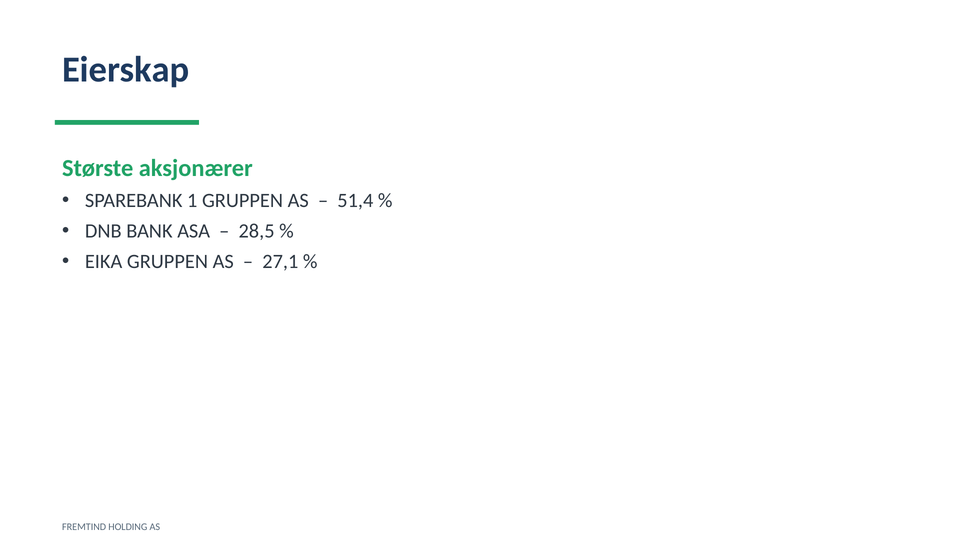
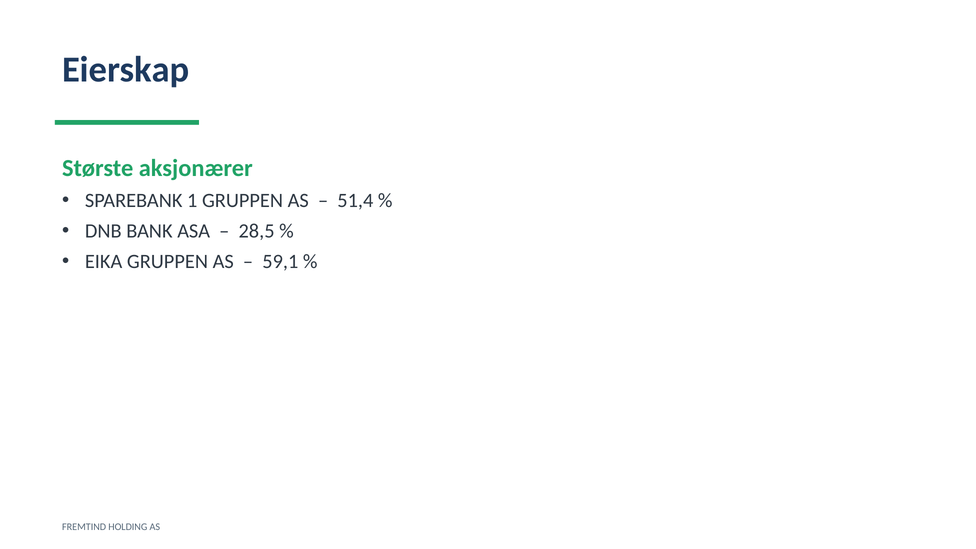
27,1: 27,1 -> 59,1
